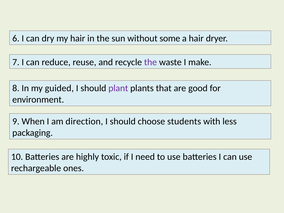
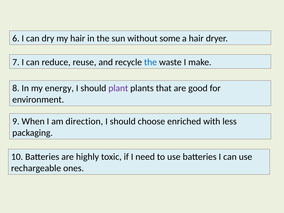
the at (150, 62) colour: purple -> blue
guided: guided -> energy
students: students -> enriched
